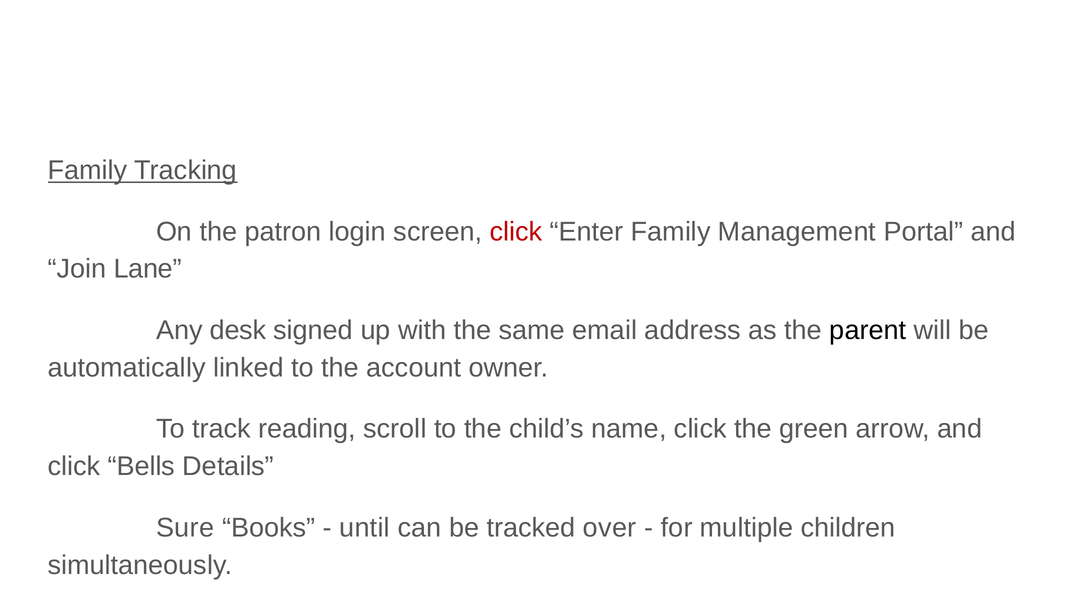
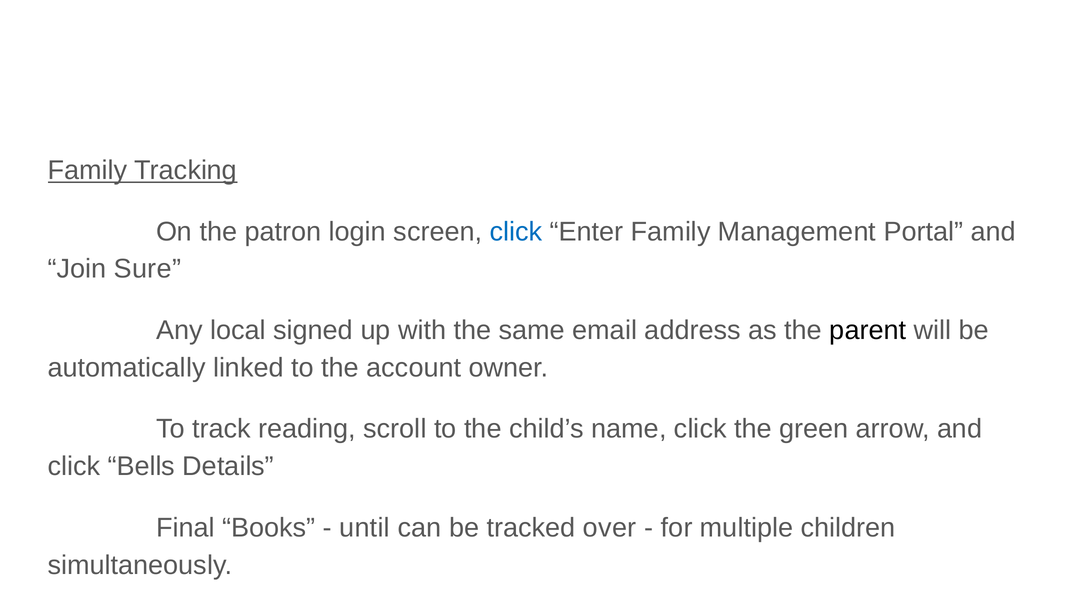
click at (516, 232) colour: red -> blue
Lane: Lane -> Sure
desk: desk -> local
Sure: Sure -> Final
